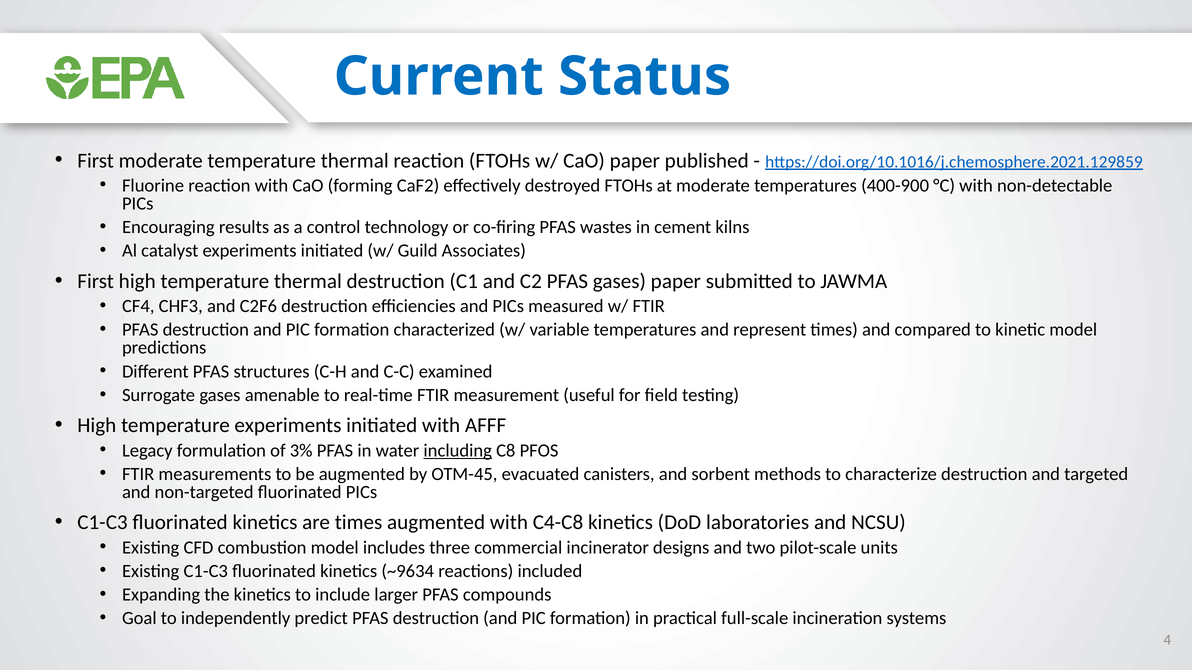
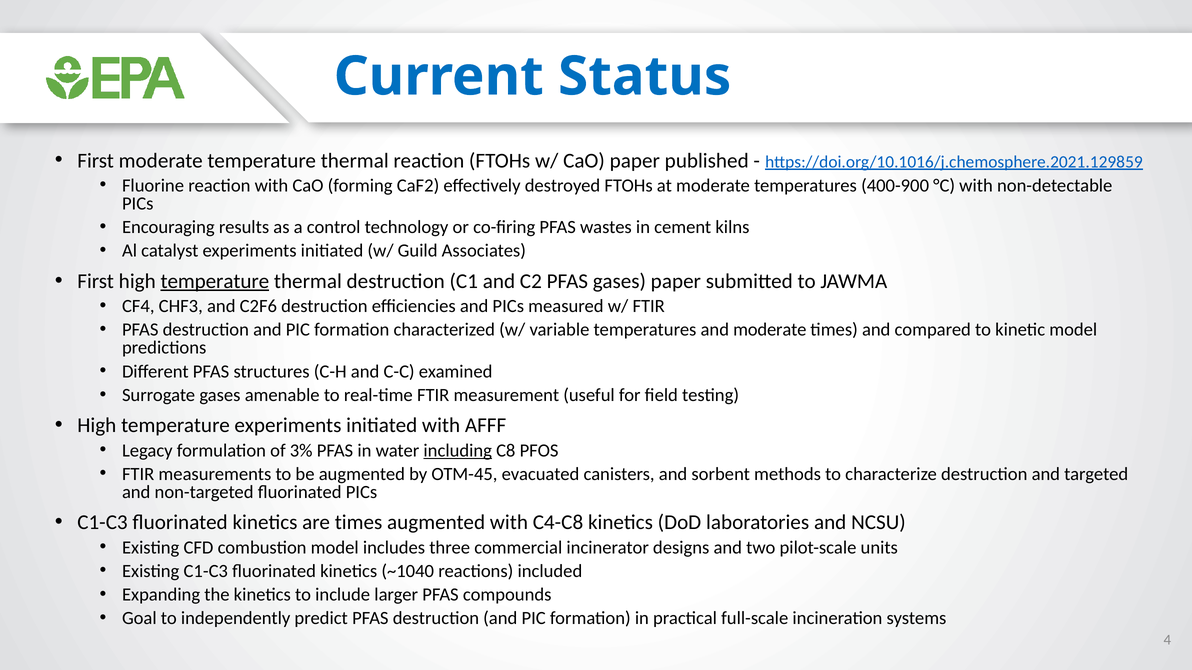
temperature at (215, 281) underline: none -> present
and represent: represent -> moderate
~9634: ~9634 -> ~1040
